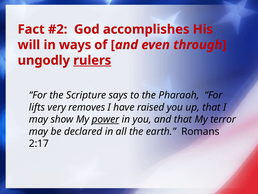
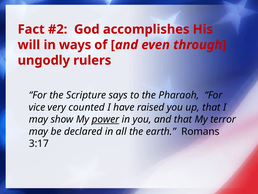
rulers underline: present -> none
lifts: lifts -> vice
removes: removes -> counted
2:17: 2:17 -> 3:17
